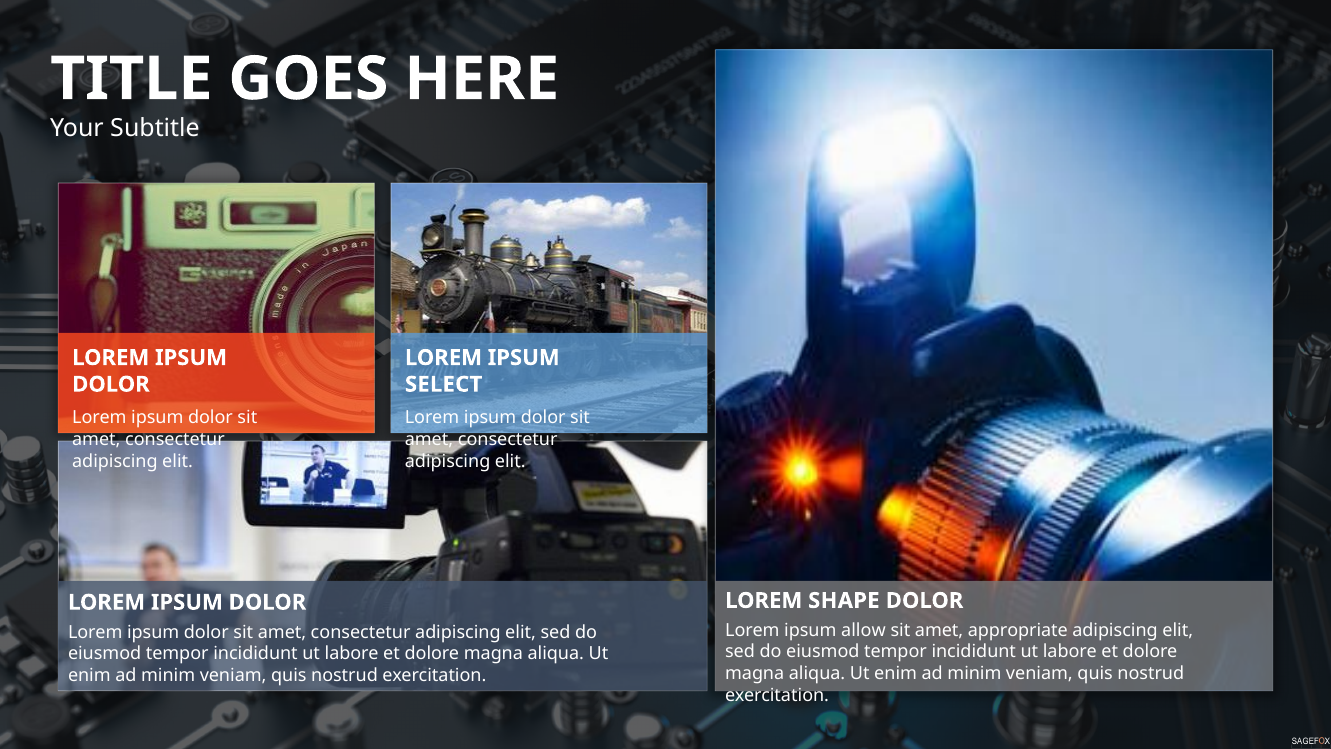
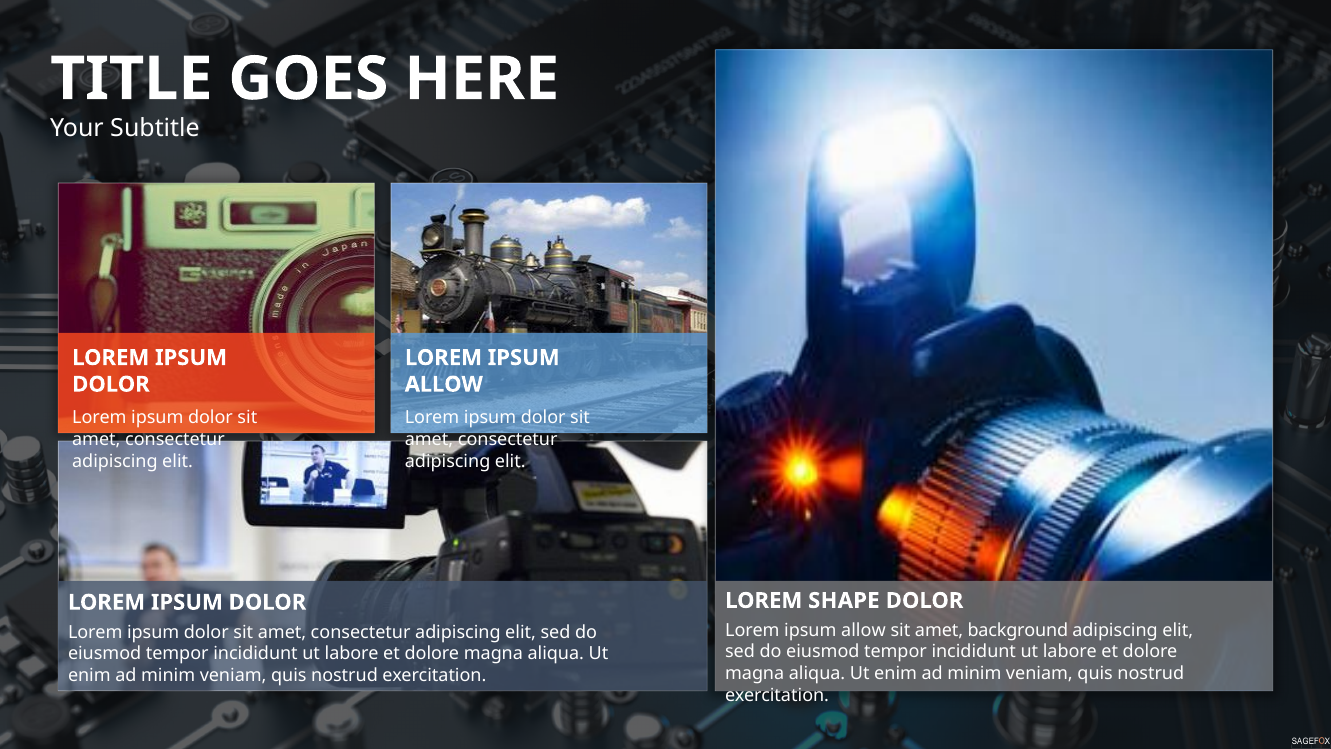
SELECT at (444, 384): SELECT -> ALLOW
appropriate: appropriate -> background
